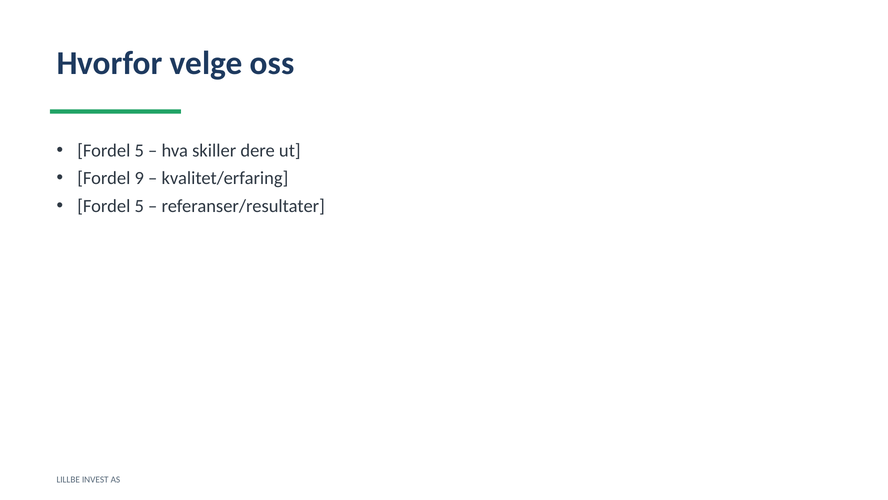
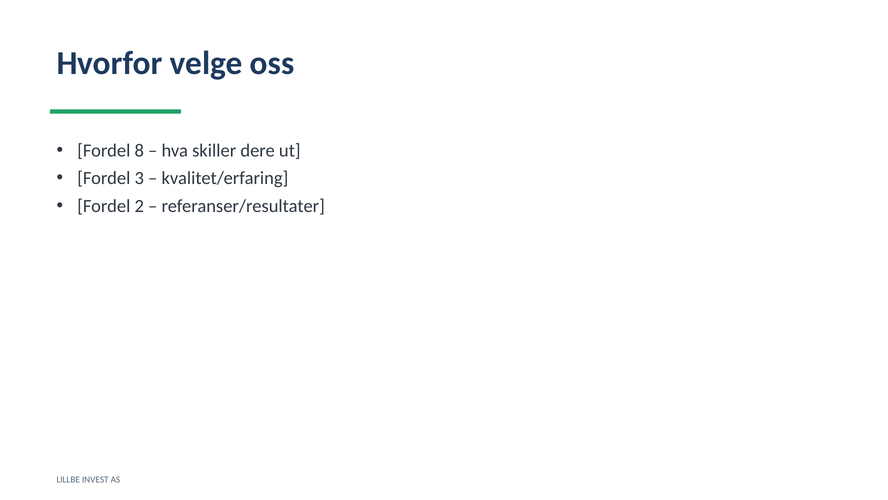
5 at (139, 150): 5 -> 8
9: 9 -> 3
5 at (139, 206): 5 -> 2
